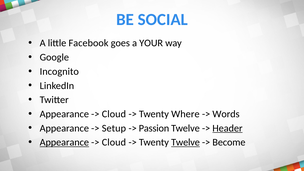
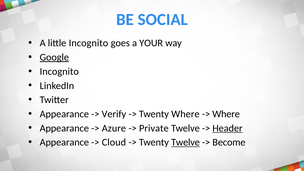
little Facebook: Facebook -> Incognito
Google underline: none -> present
Cloud at (114, 114): Cloud -> Verify
Words at (226, 114): Words -> Where
Setup: Setup -> Azure
Passion: Passion -> Private
Appearance at (64, 142) underline: present -> none
